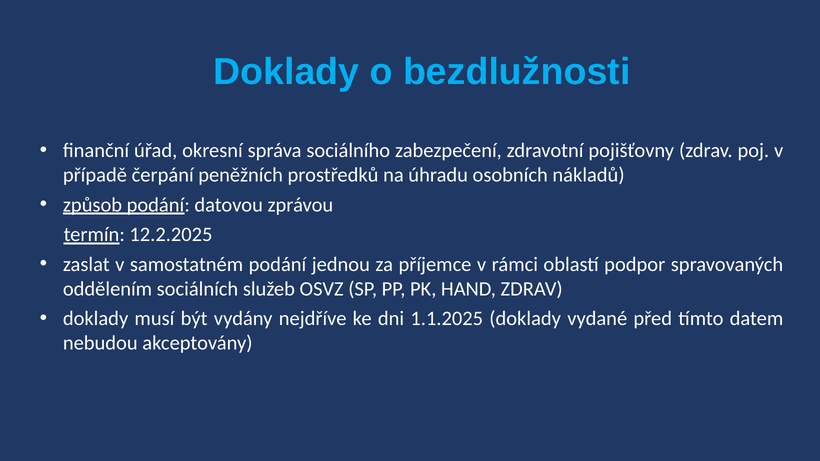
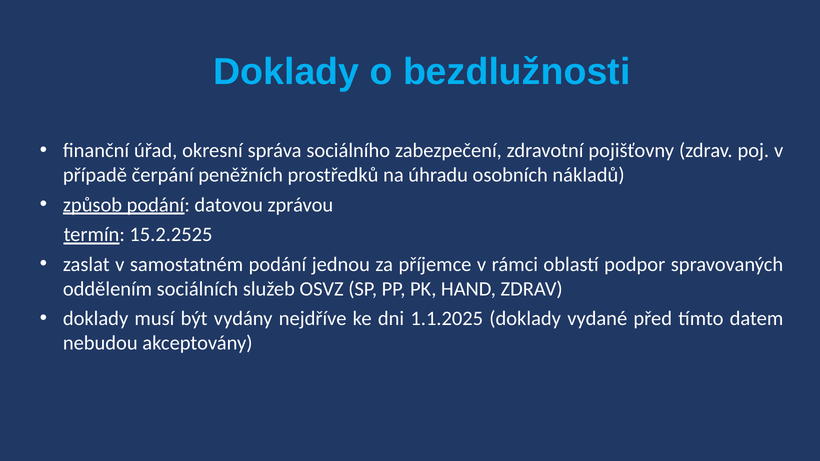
12.2.2025: 12.2.2025 -> 15.2.2525
